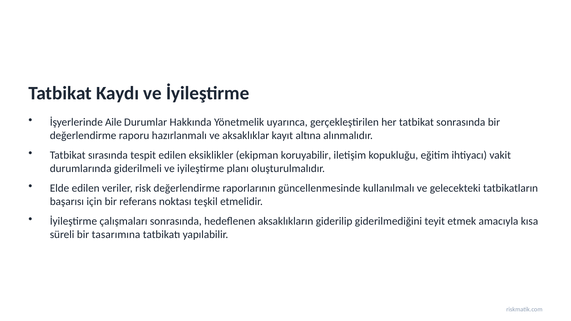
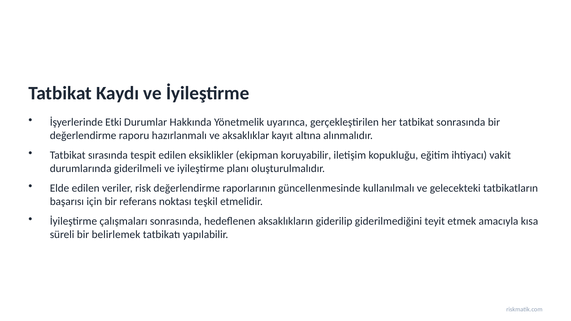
Aile: Aile -> Etki
tasarımına: tasarımına -> belirlemek
